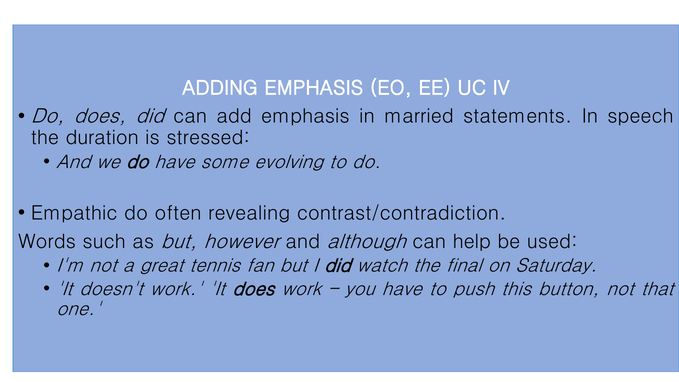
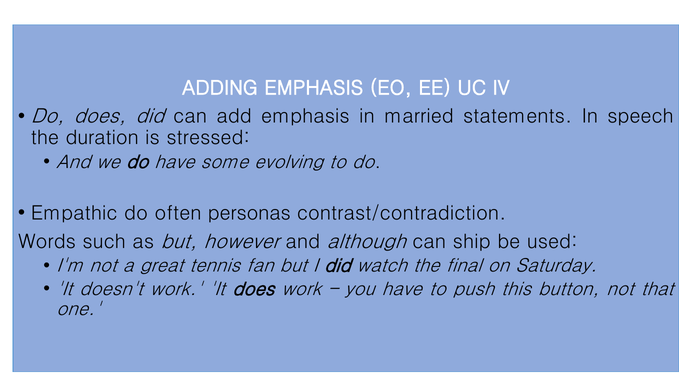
revealing: revealing -> personas
help: help -> ship
